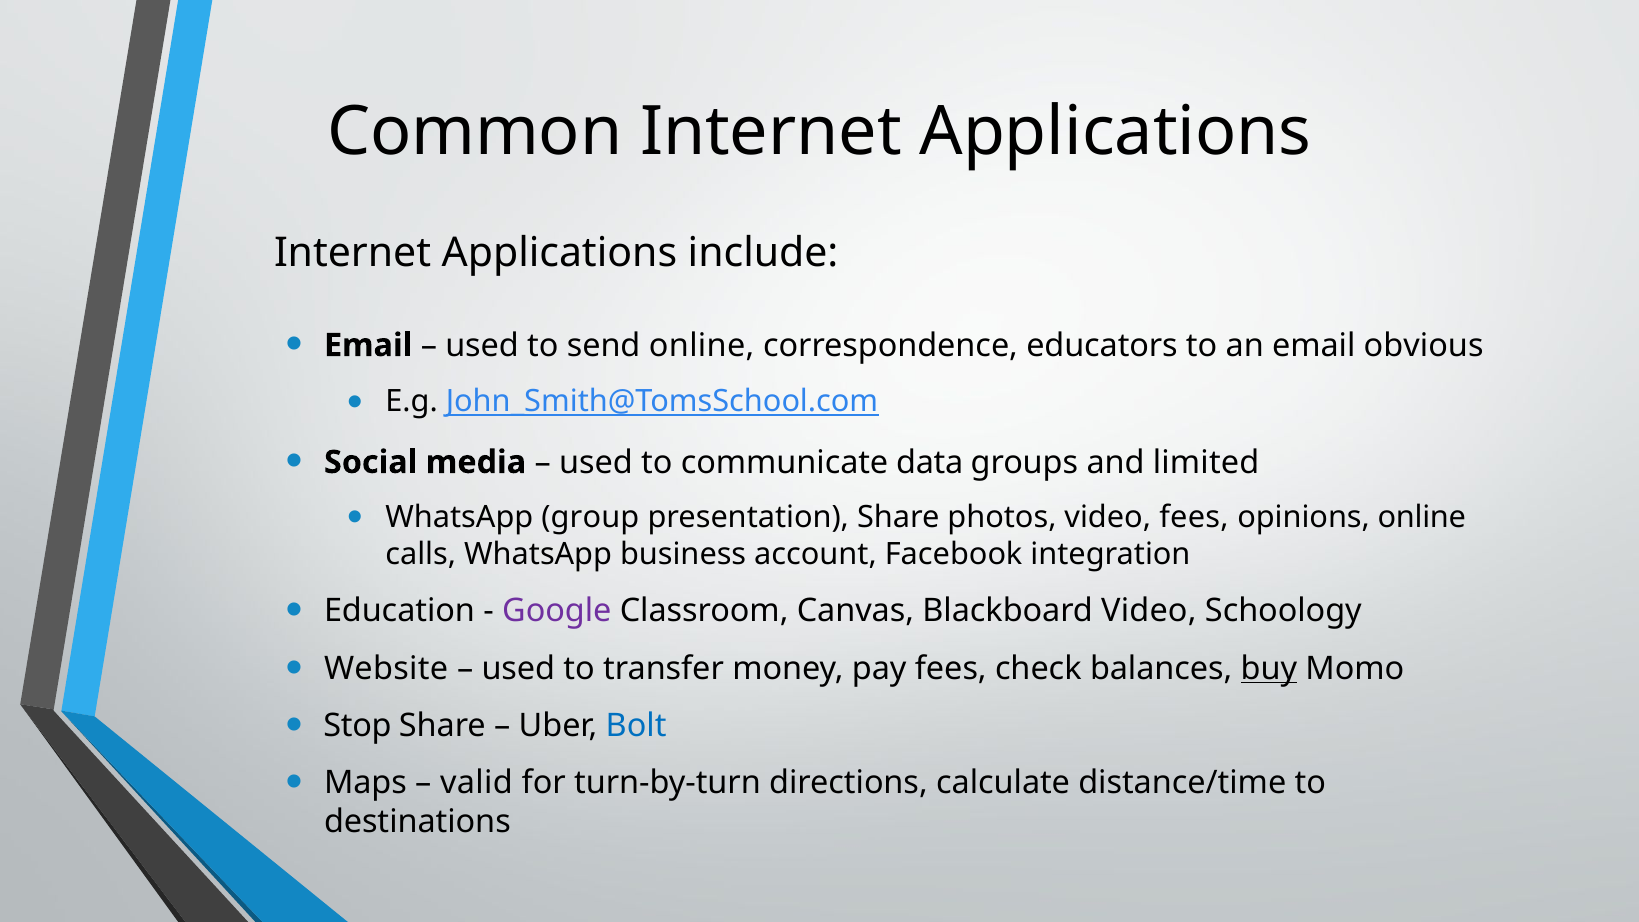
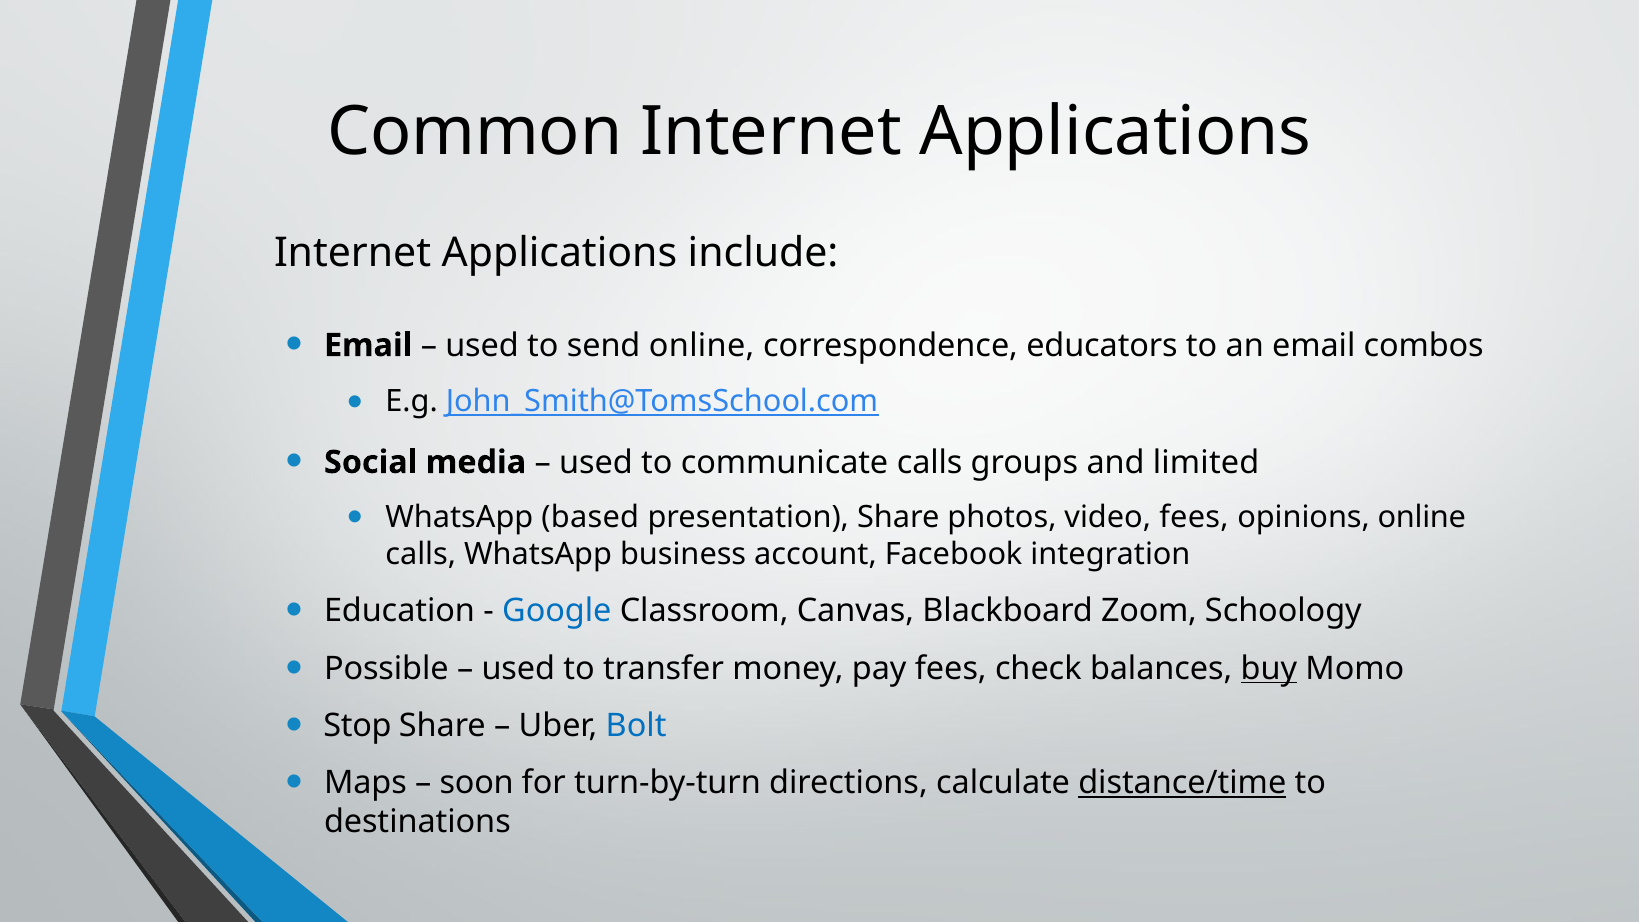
obvious: obvious -> combos
communicate data: data -> calls
group: group -> based
Google colour: purple -> blue
Blackboard Video: Video -> Zoom
Website: Website -> Possible
valid: valid -> soon
distance/time underline: none -> present
